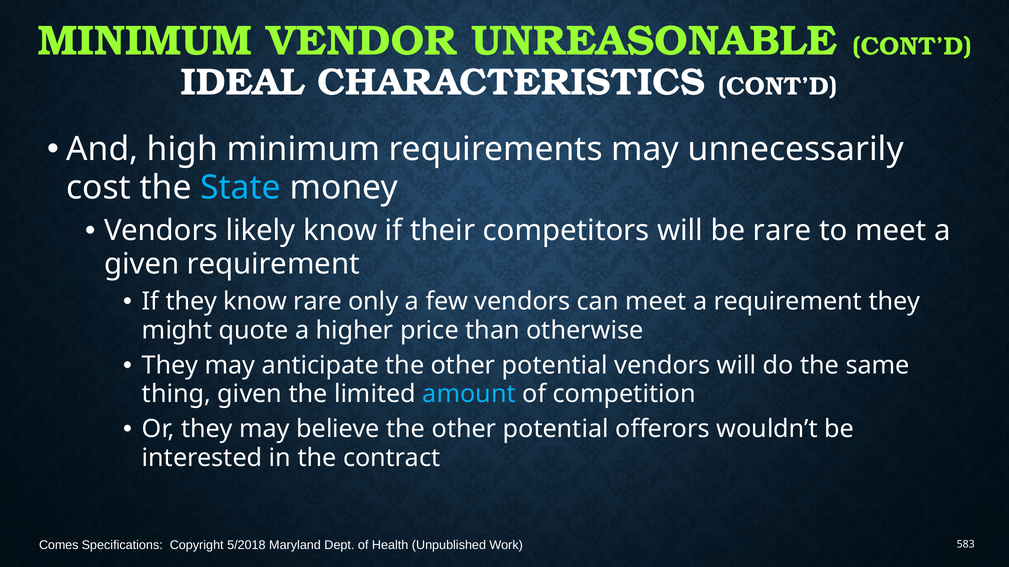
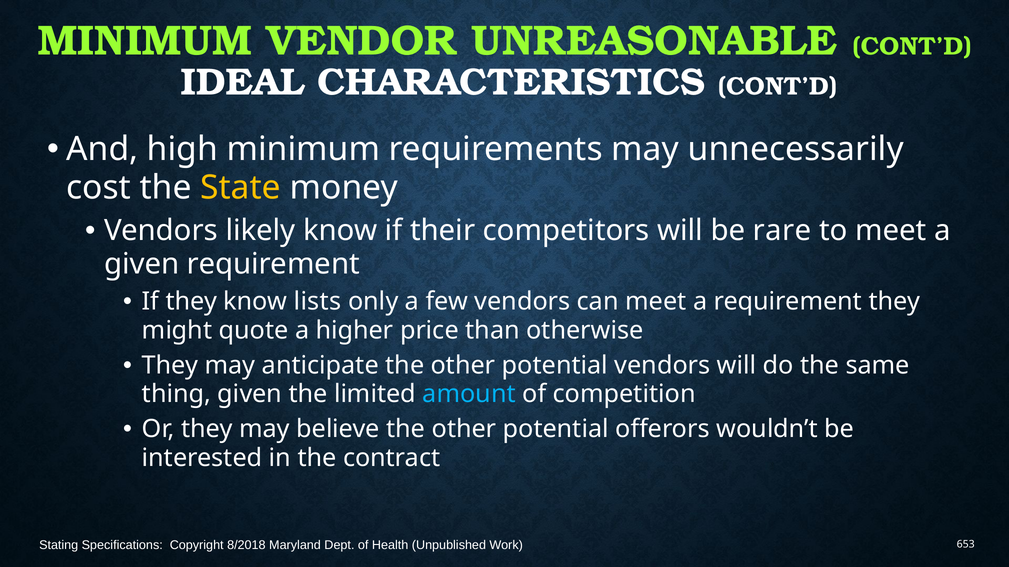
State colour: light blue -> yellow
know rare: rare -> lists
Comes: Comes -> Stating
5/2018: 5/2018 -> 8/2018
583: 583 -> 653
